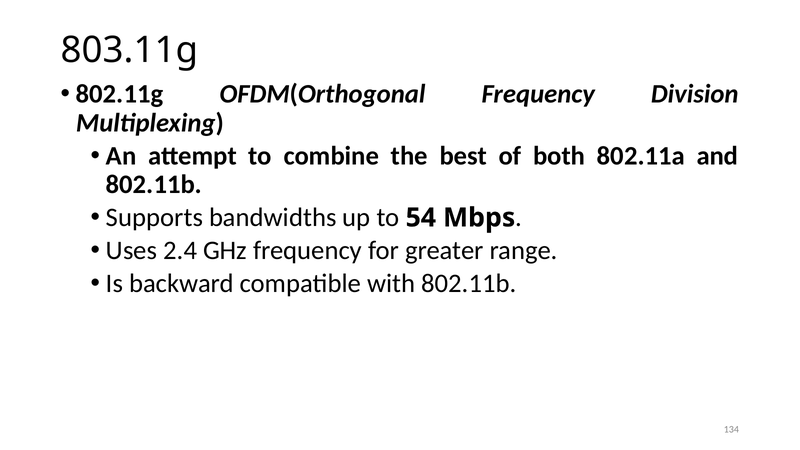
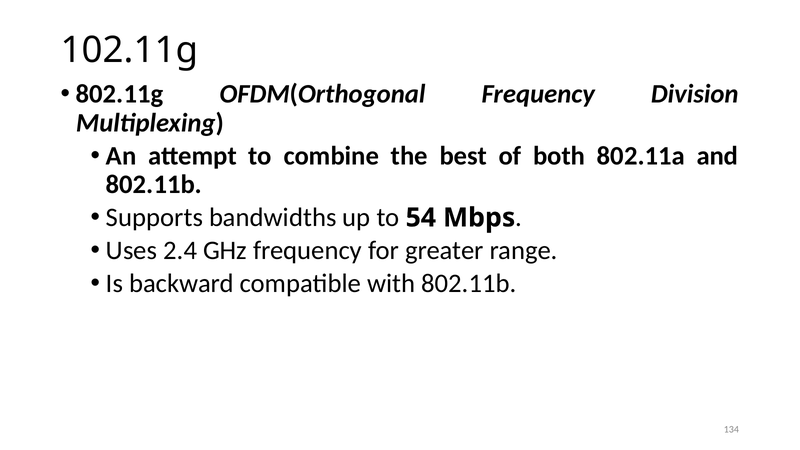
803.11g: 803.11g -> 102.11g
